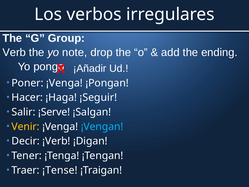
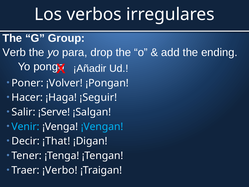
note: note -> para
Poner ¡Venga: ¡Venga -> ¡Volver
Venir colour: yellow -> light blue
¡Verb: ¡Verb -> ¡That
¡Tense: ¡Tense -> ¡Verbo
